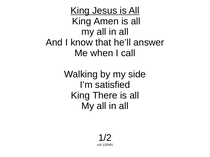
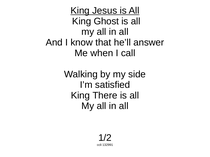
Amen: Amen -> Ghost
